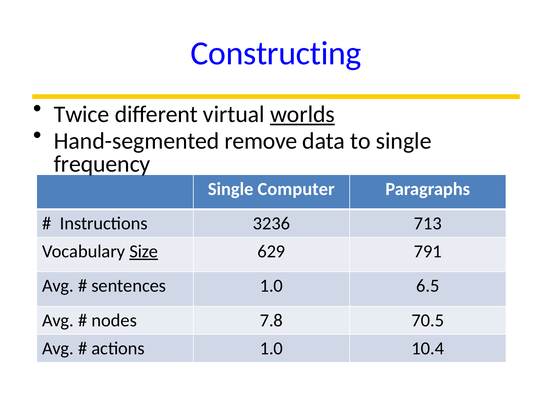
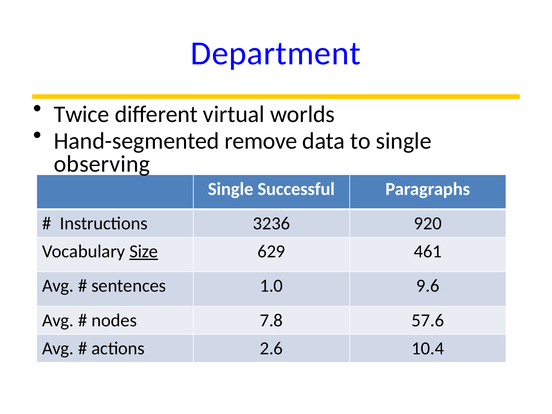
Constructing: Constructing -> Department
worlds underline: present -> none
frequency: frequency -> observing
Computer: Computer -> Successful
713: 713 -> 920
791: 791 -> 461
6.5: 6.5 -> 9.6
70.5: 70.5 -> 57.6
actions 1.0: 1.0 -> 2.6
